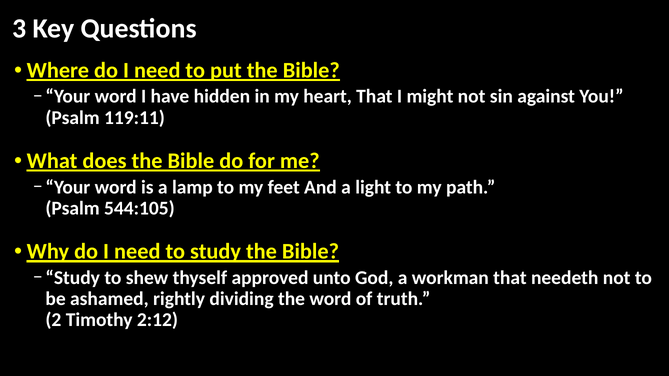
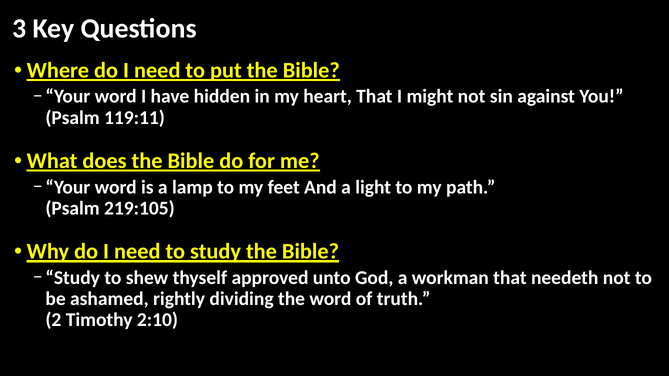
544:105: 544:105 -> 219:105
2:12: 2:12 -> 2:10
